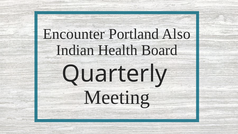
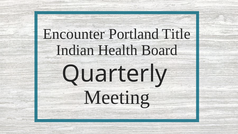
Also: Also -> Title
